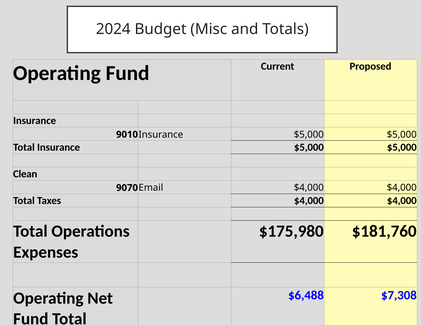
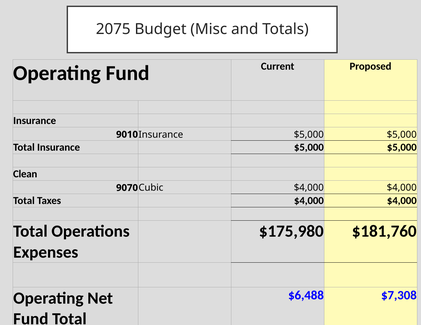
2024: 2024 -> 2075
Email: Email -> Cubic
